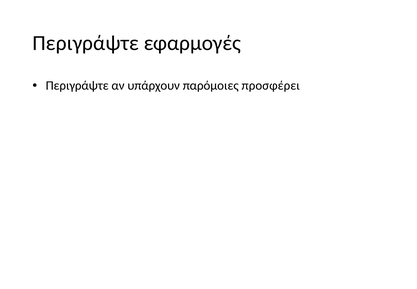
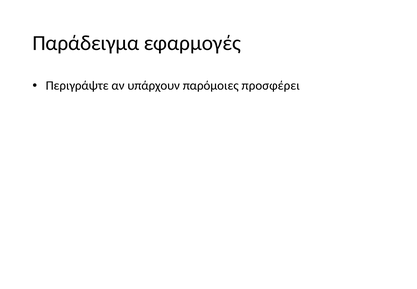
Περιγράψτε at (86, 43): Περιγράψτε -> Παράδειγμα
